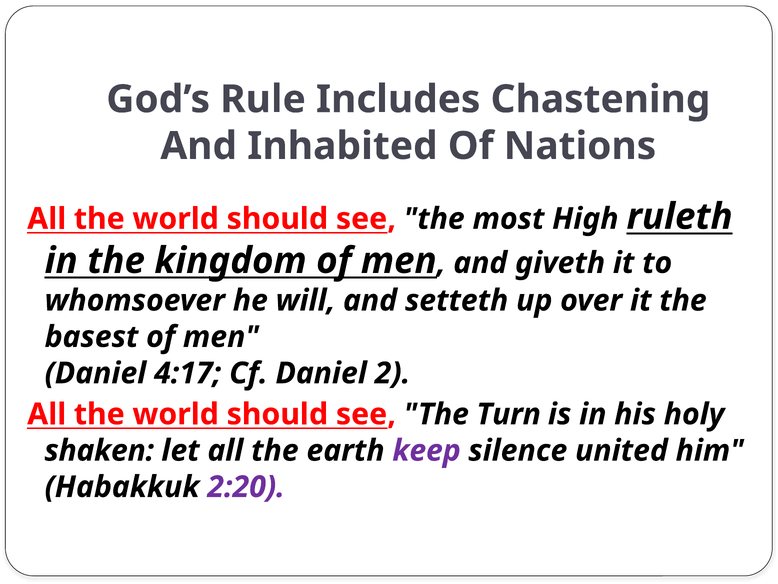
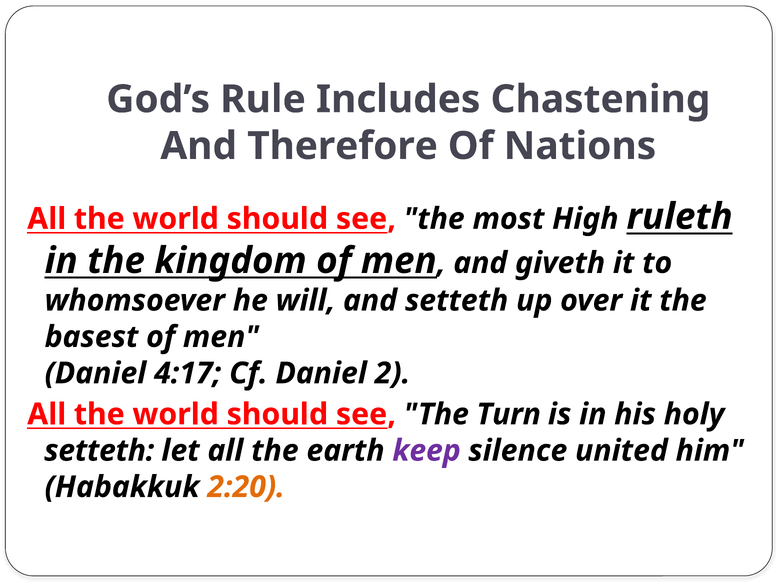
Inhabited: Inhabited -> Therefore
shaken at (99, 450): shaken -> setteth
2:20 colour: purple -> orange
